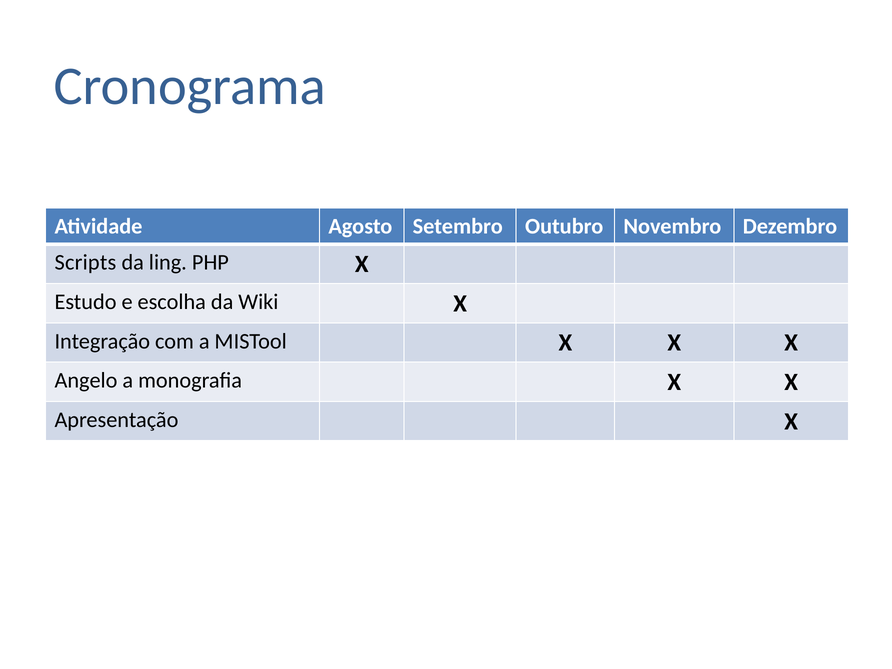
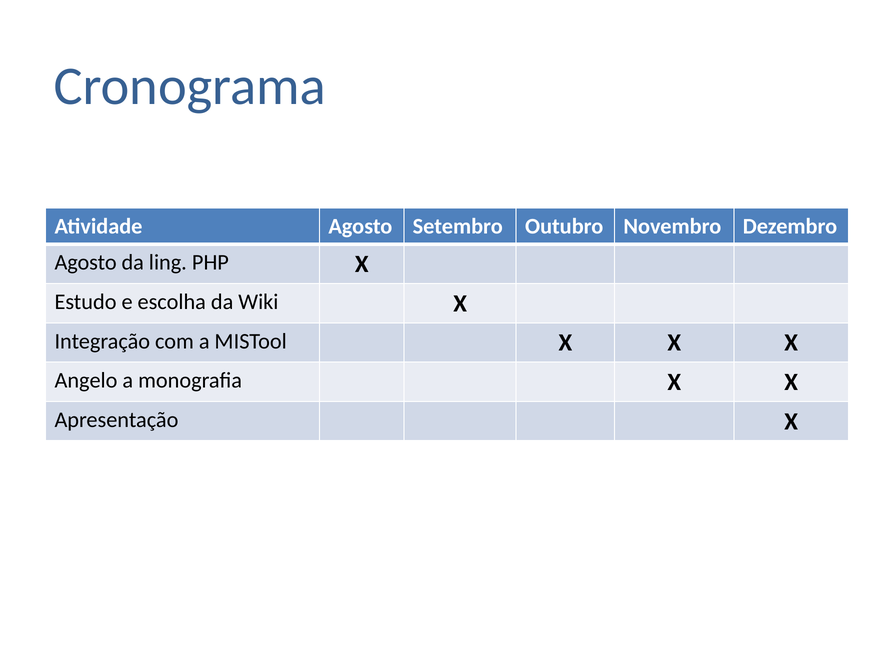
Scripts at (85, 263): Scripts -> Agosto
